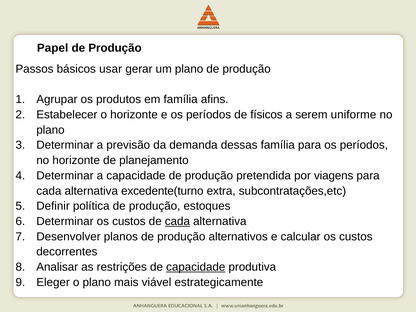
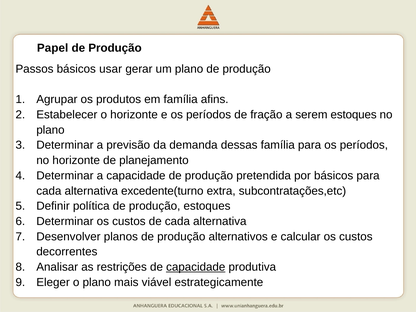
físicos: físicos -> fração
serem uniforme: uniforme -> estoques
por viagens: viagens -> básicos
cada at (177, 221) underline: present -> none
